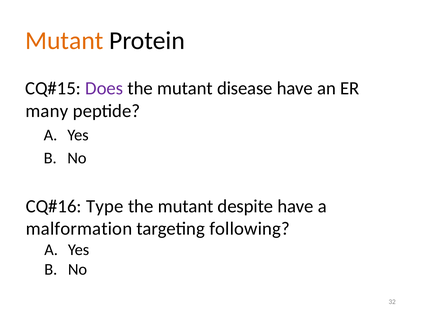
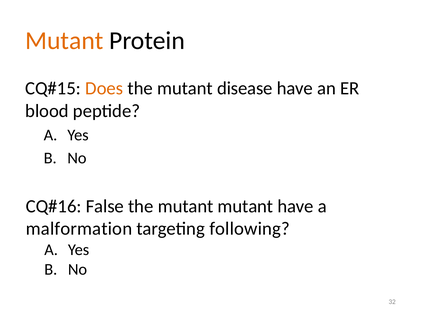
Does colour: purple -> orange
many: many -> blood
Type: Type -> False
mutant despite: despite -> mutant
